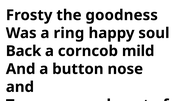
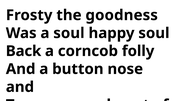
a ring: ring -> soul
mild: mild -> folly
